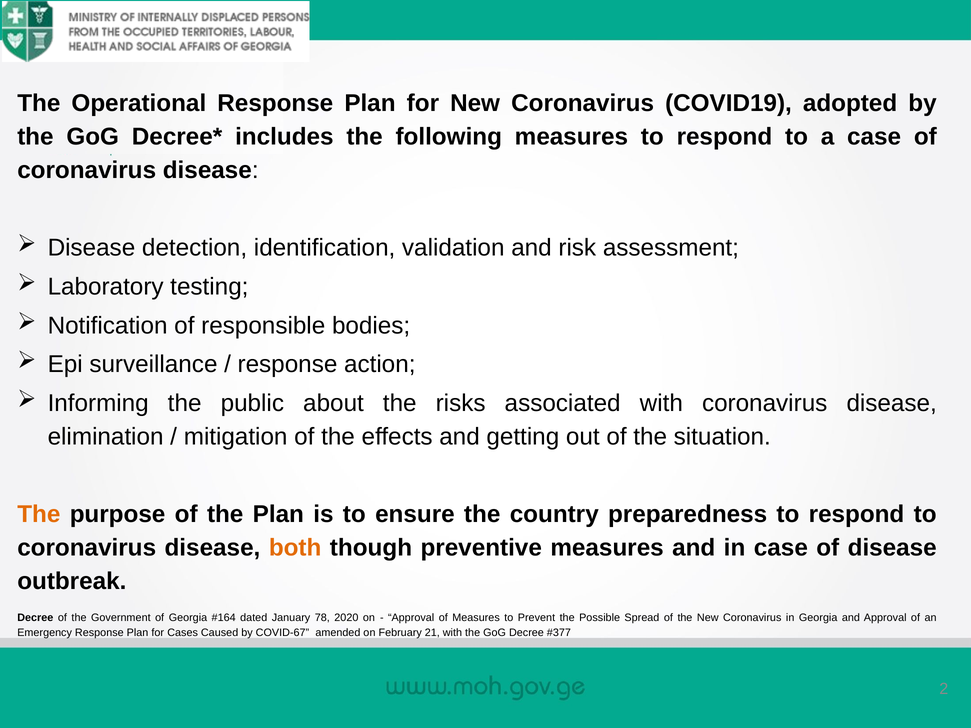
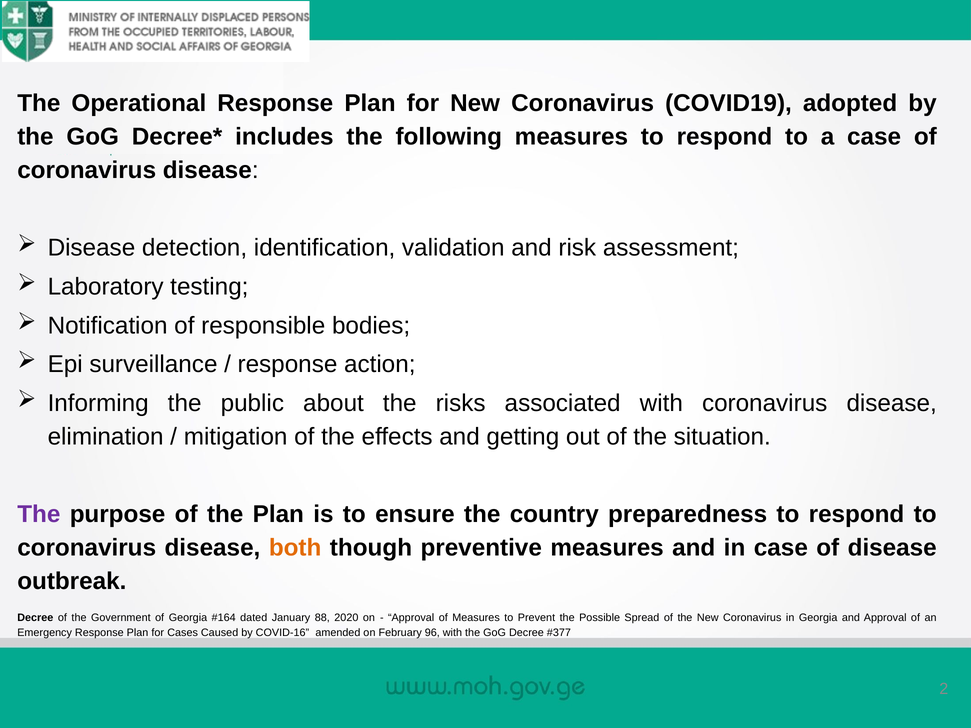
The at (39, 515) colour: orange -> purple
78: 78 -> 88
COVID-67: COVID-67 -> COVID-16
21: 21 -> 96
